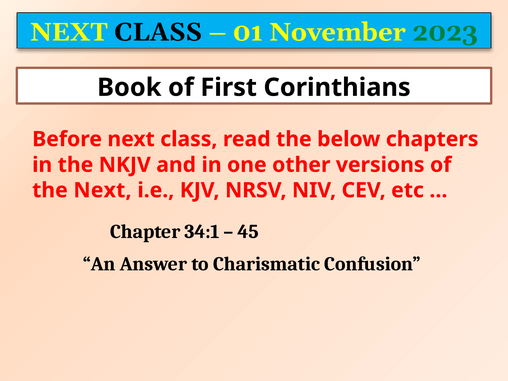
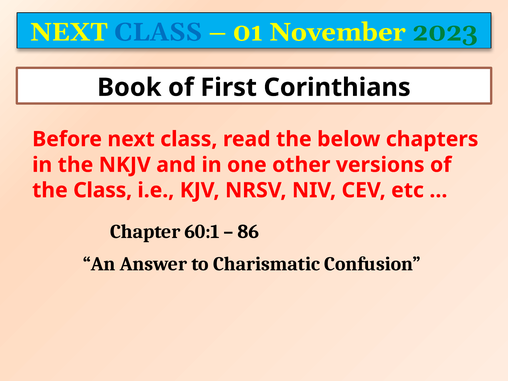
CLASS at (158, 32) colour: black -> blue
the Next: Next -> Class
34:1: 34:1 -> 60:1
45: 45 -> 86
